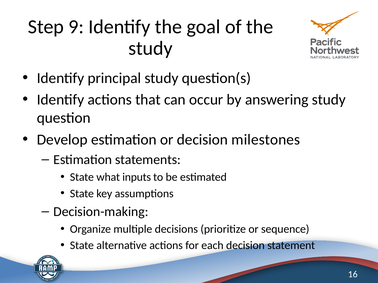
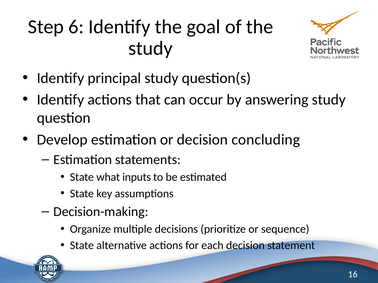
9: 9 -> 6
milestones: milestones -> concluding
